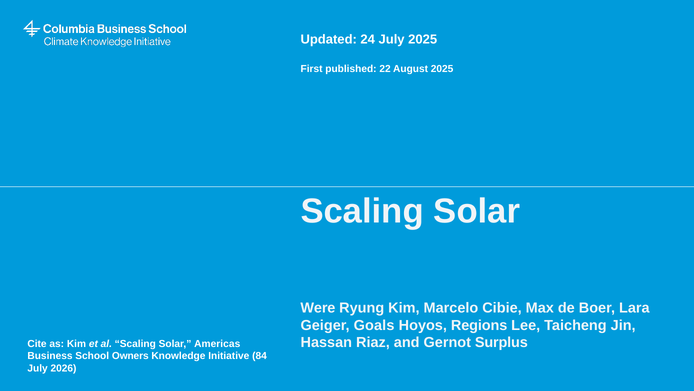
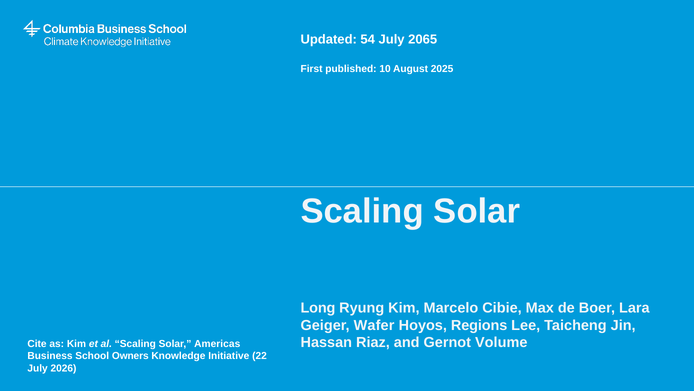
24: 24 -> 54
July 2025: 2025 -> 2065
22: 22 -> 10
Were: Were -> Long
Goals: Goals -> Wafer
Surplus: Surplus -> Volume
84: 84 -> 22
